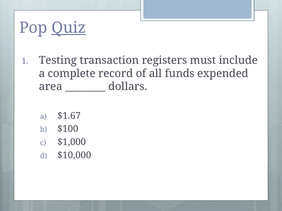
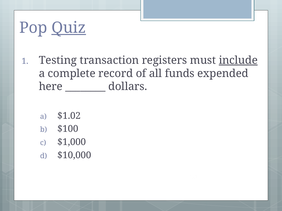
include underline: none -> present
area: area -> here
$1.67: $1.67 -> $1.02
